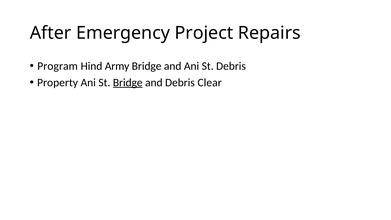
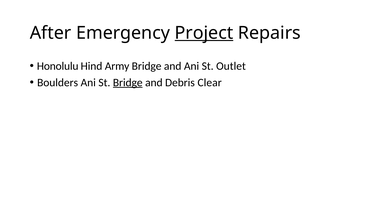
Project underline: none -> present
Program: Program -> Honolulu
St Debris: Debris -> Outlet
Property: Property -> Boulders
